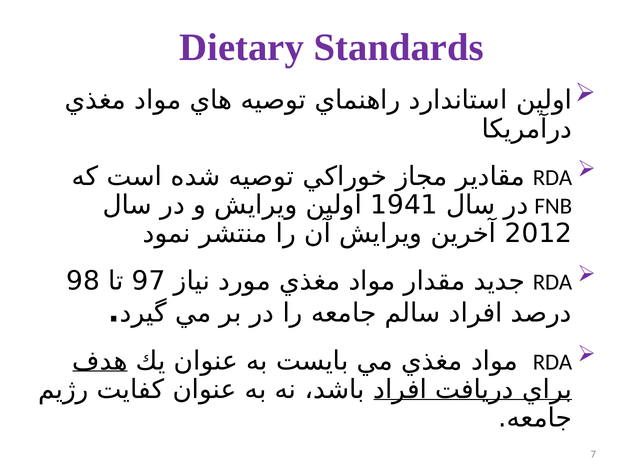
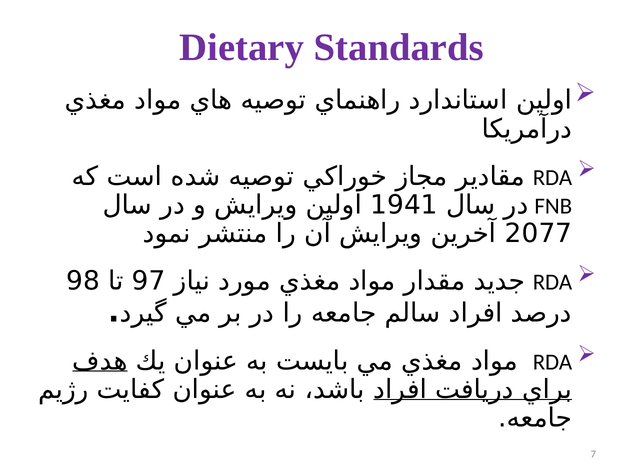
2012: 2012 -> 2077
